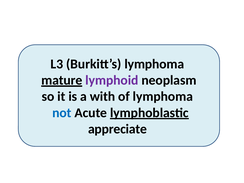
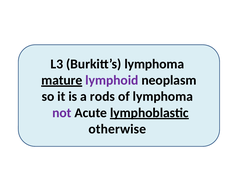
with: with -> rods
not colour: blue -> purple
appreciate: appreciate -> otherwise
